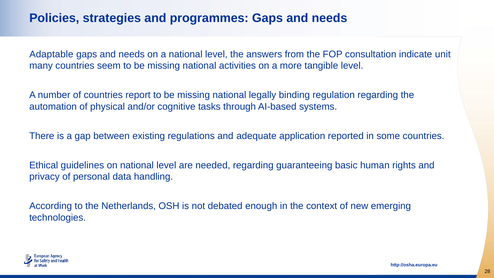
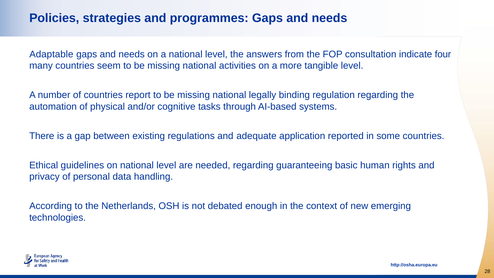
unit: unit -> four
